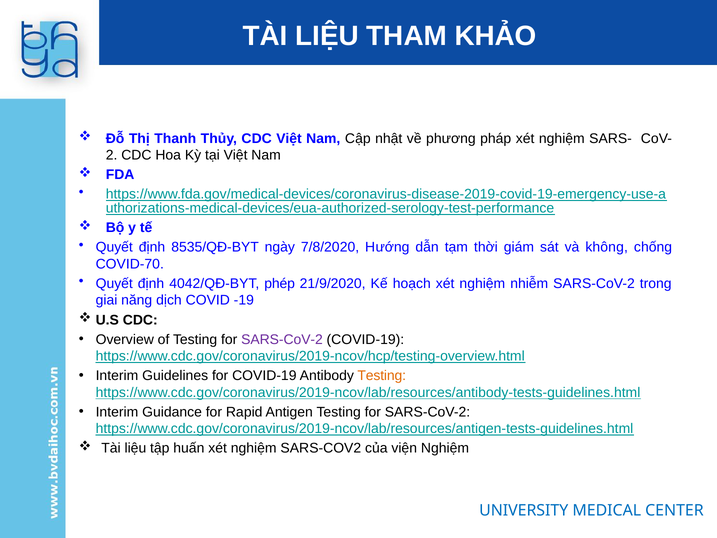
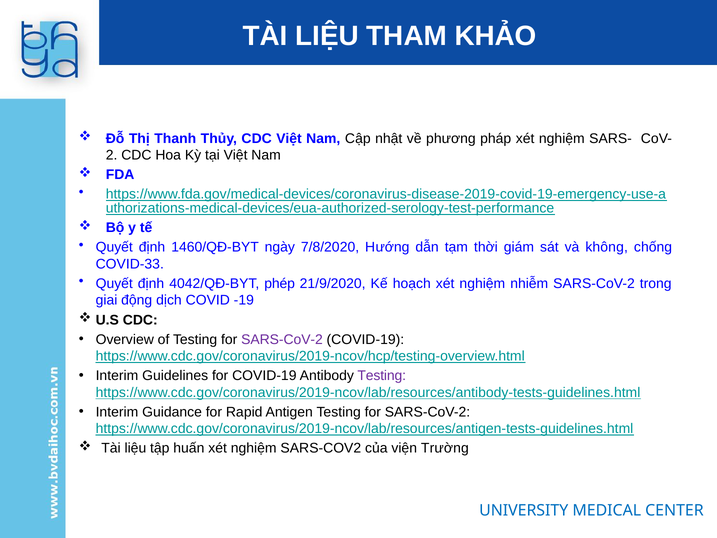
8535/QĐ-BYT: 8535/QĐ-BYT -> 1460/QĐ-BYT
COVID-70: COVID-70 -> COVID-33
năng: năng -> động
Testing at (382, 376) colour: orange -> purple
viện Nghiệm: Nghiệm -> Trường
